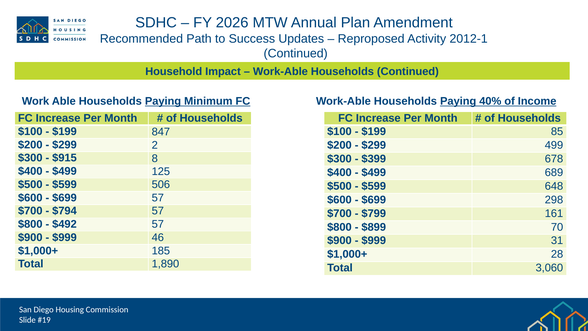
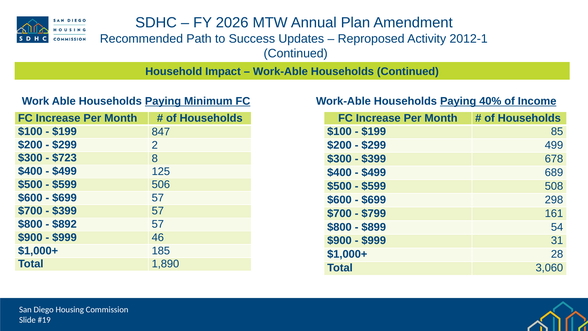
$915: $915 -> $723
648: 648 -> 508
$794 at (64, 211): $794 -> $399
$492: $492 -> $892
70: 70 -> 54
